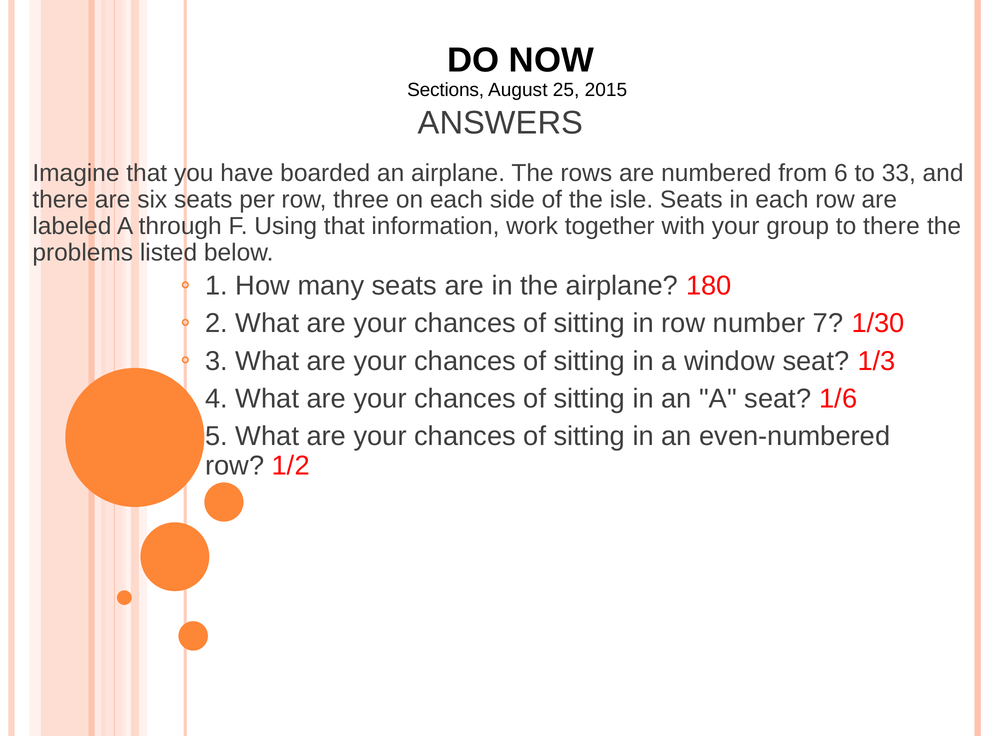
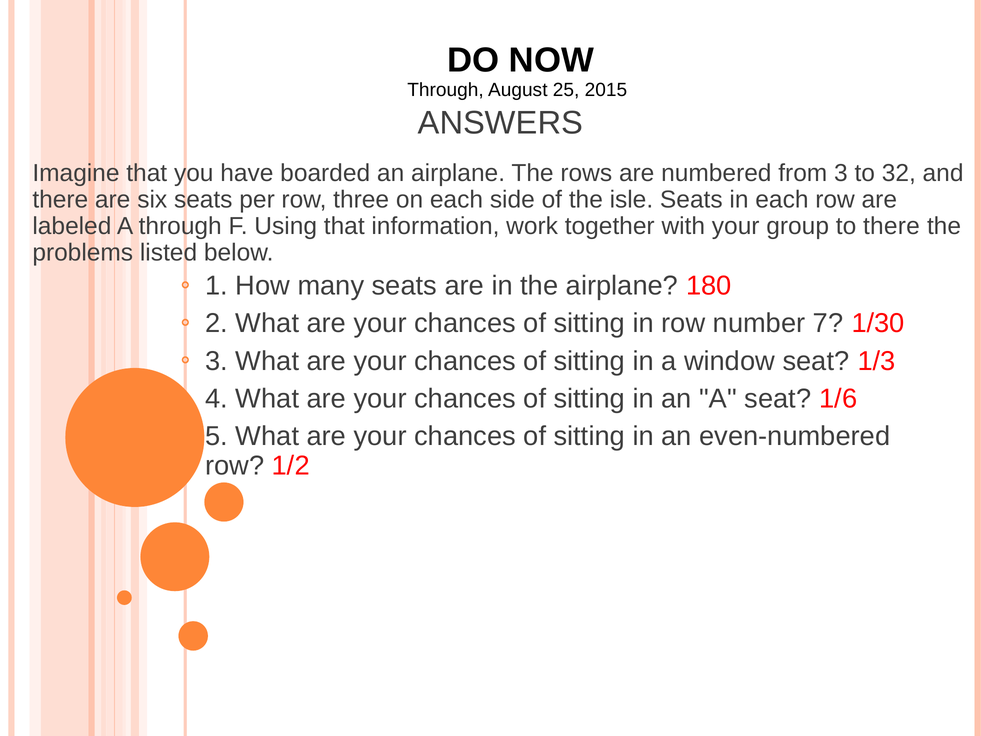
Sections at (446, 90): Sections -> Through
from 6: 6 -> 3
33: 33 -> 32
